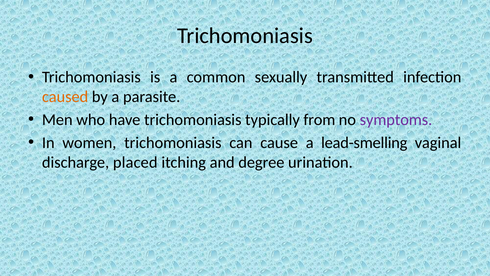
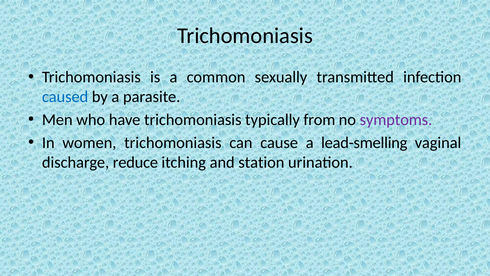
caused colour: orange -> blue
placed: placed -> reduce
degree: degree -> station
